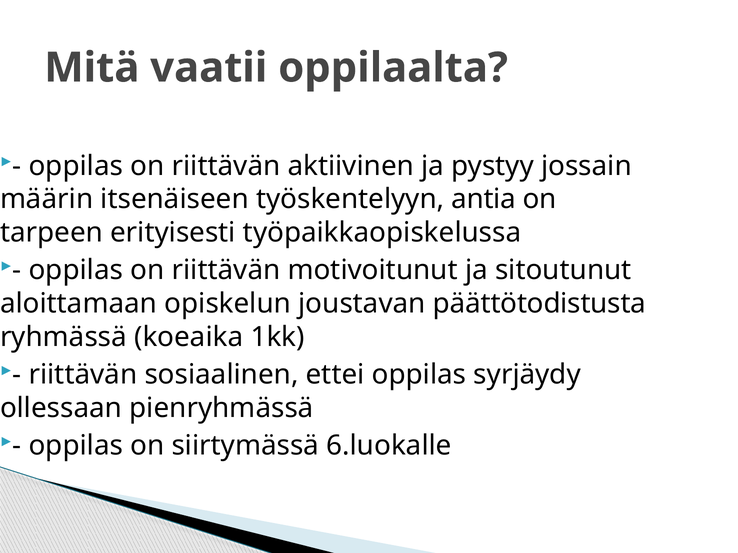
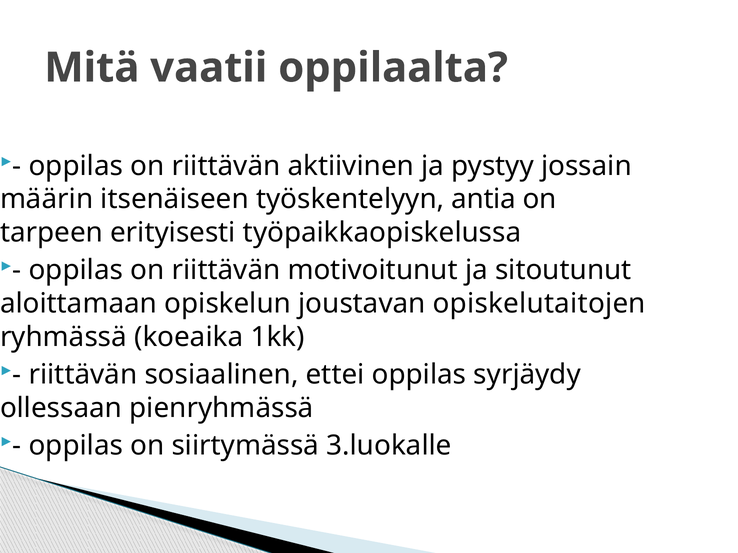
päättötodistusta: päättötodistusta -> opiskelutaitojen
6.luokalle: 6.luokalle -> 3.luokalle
